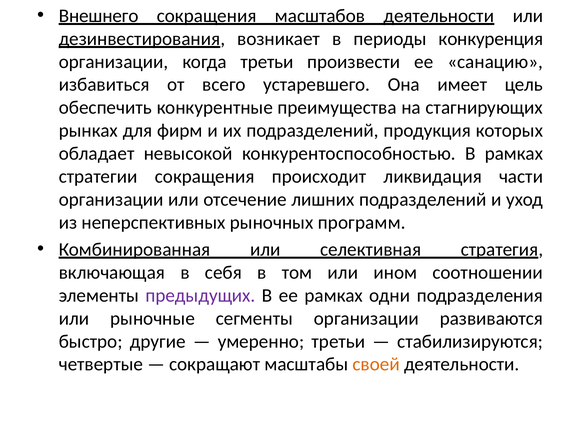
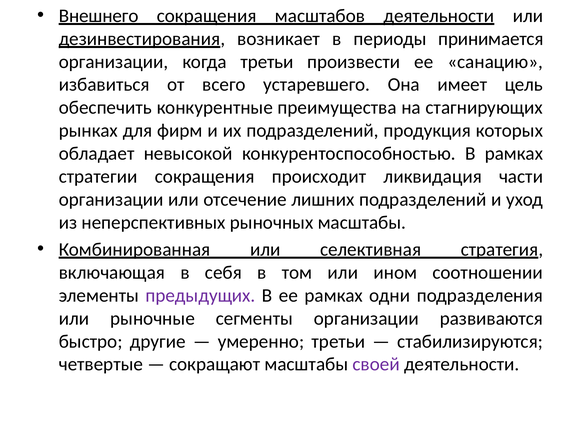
конкуренция: конкуренция -> принимается
рыночных программ: программ -> масштабы
своей colour: orange -> purple
